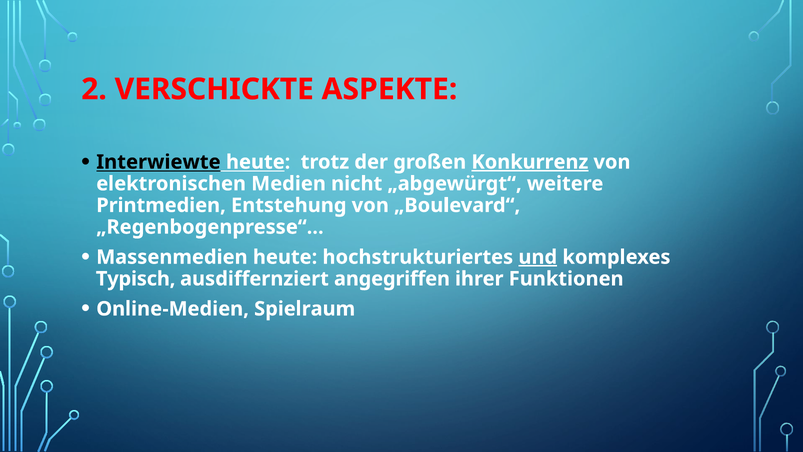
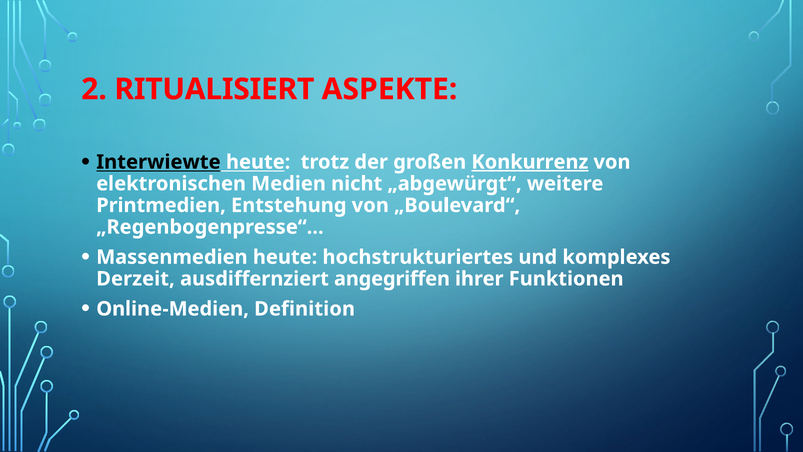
VERSCHICKTE: VERSCHICKTE -> RITUALISIERT
und underline: present -> none
Typisch: Typisch -> Derzeit
Spielraum: Spielraum -> Definition
